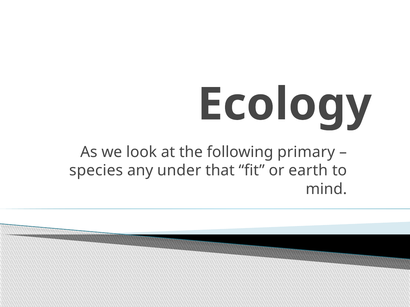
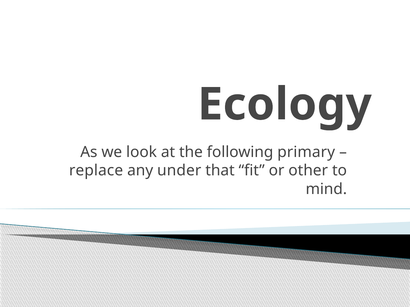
species: species -> replace
earth: earth -> other
